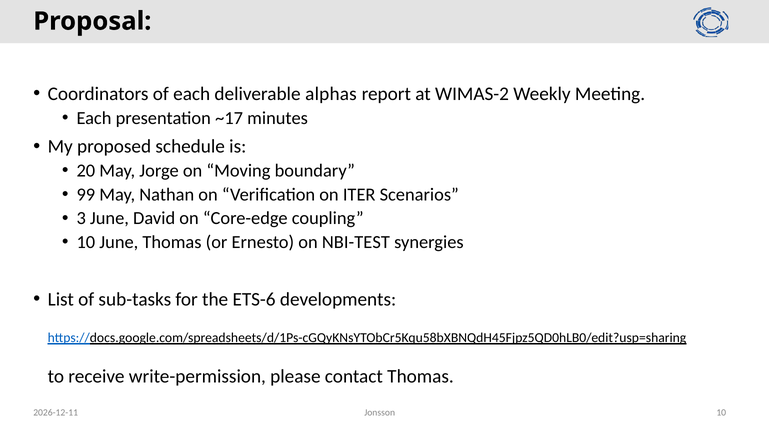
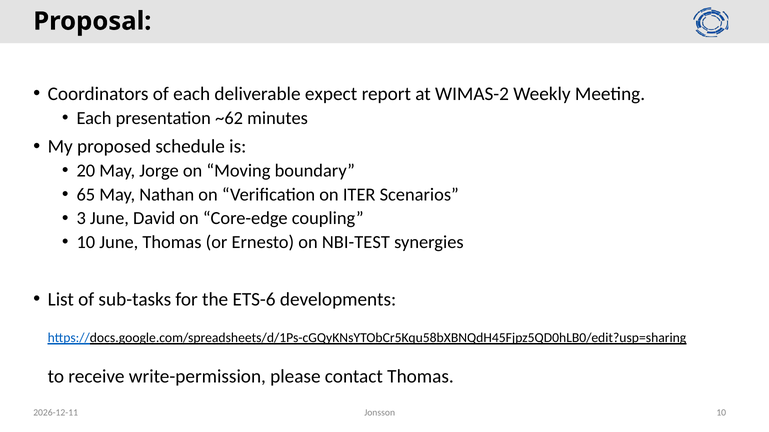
alphas: alphas -> expect
~17: ~17 -> ~62
99: 99 -> 65
